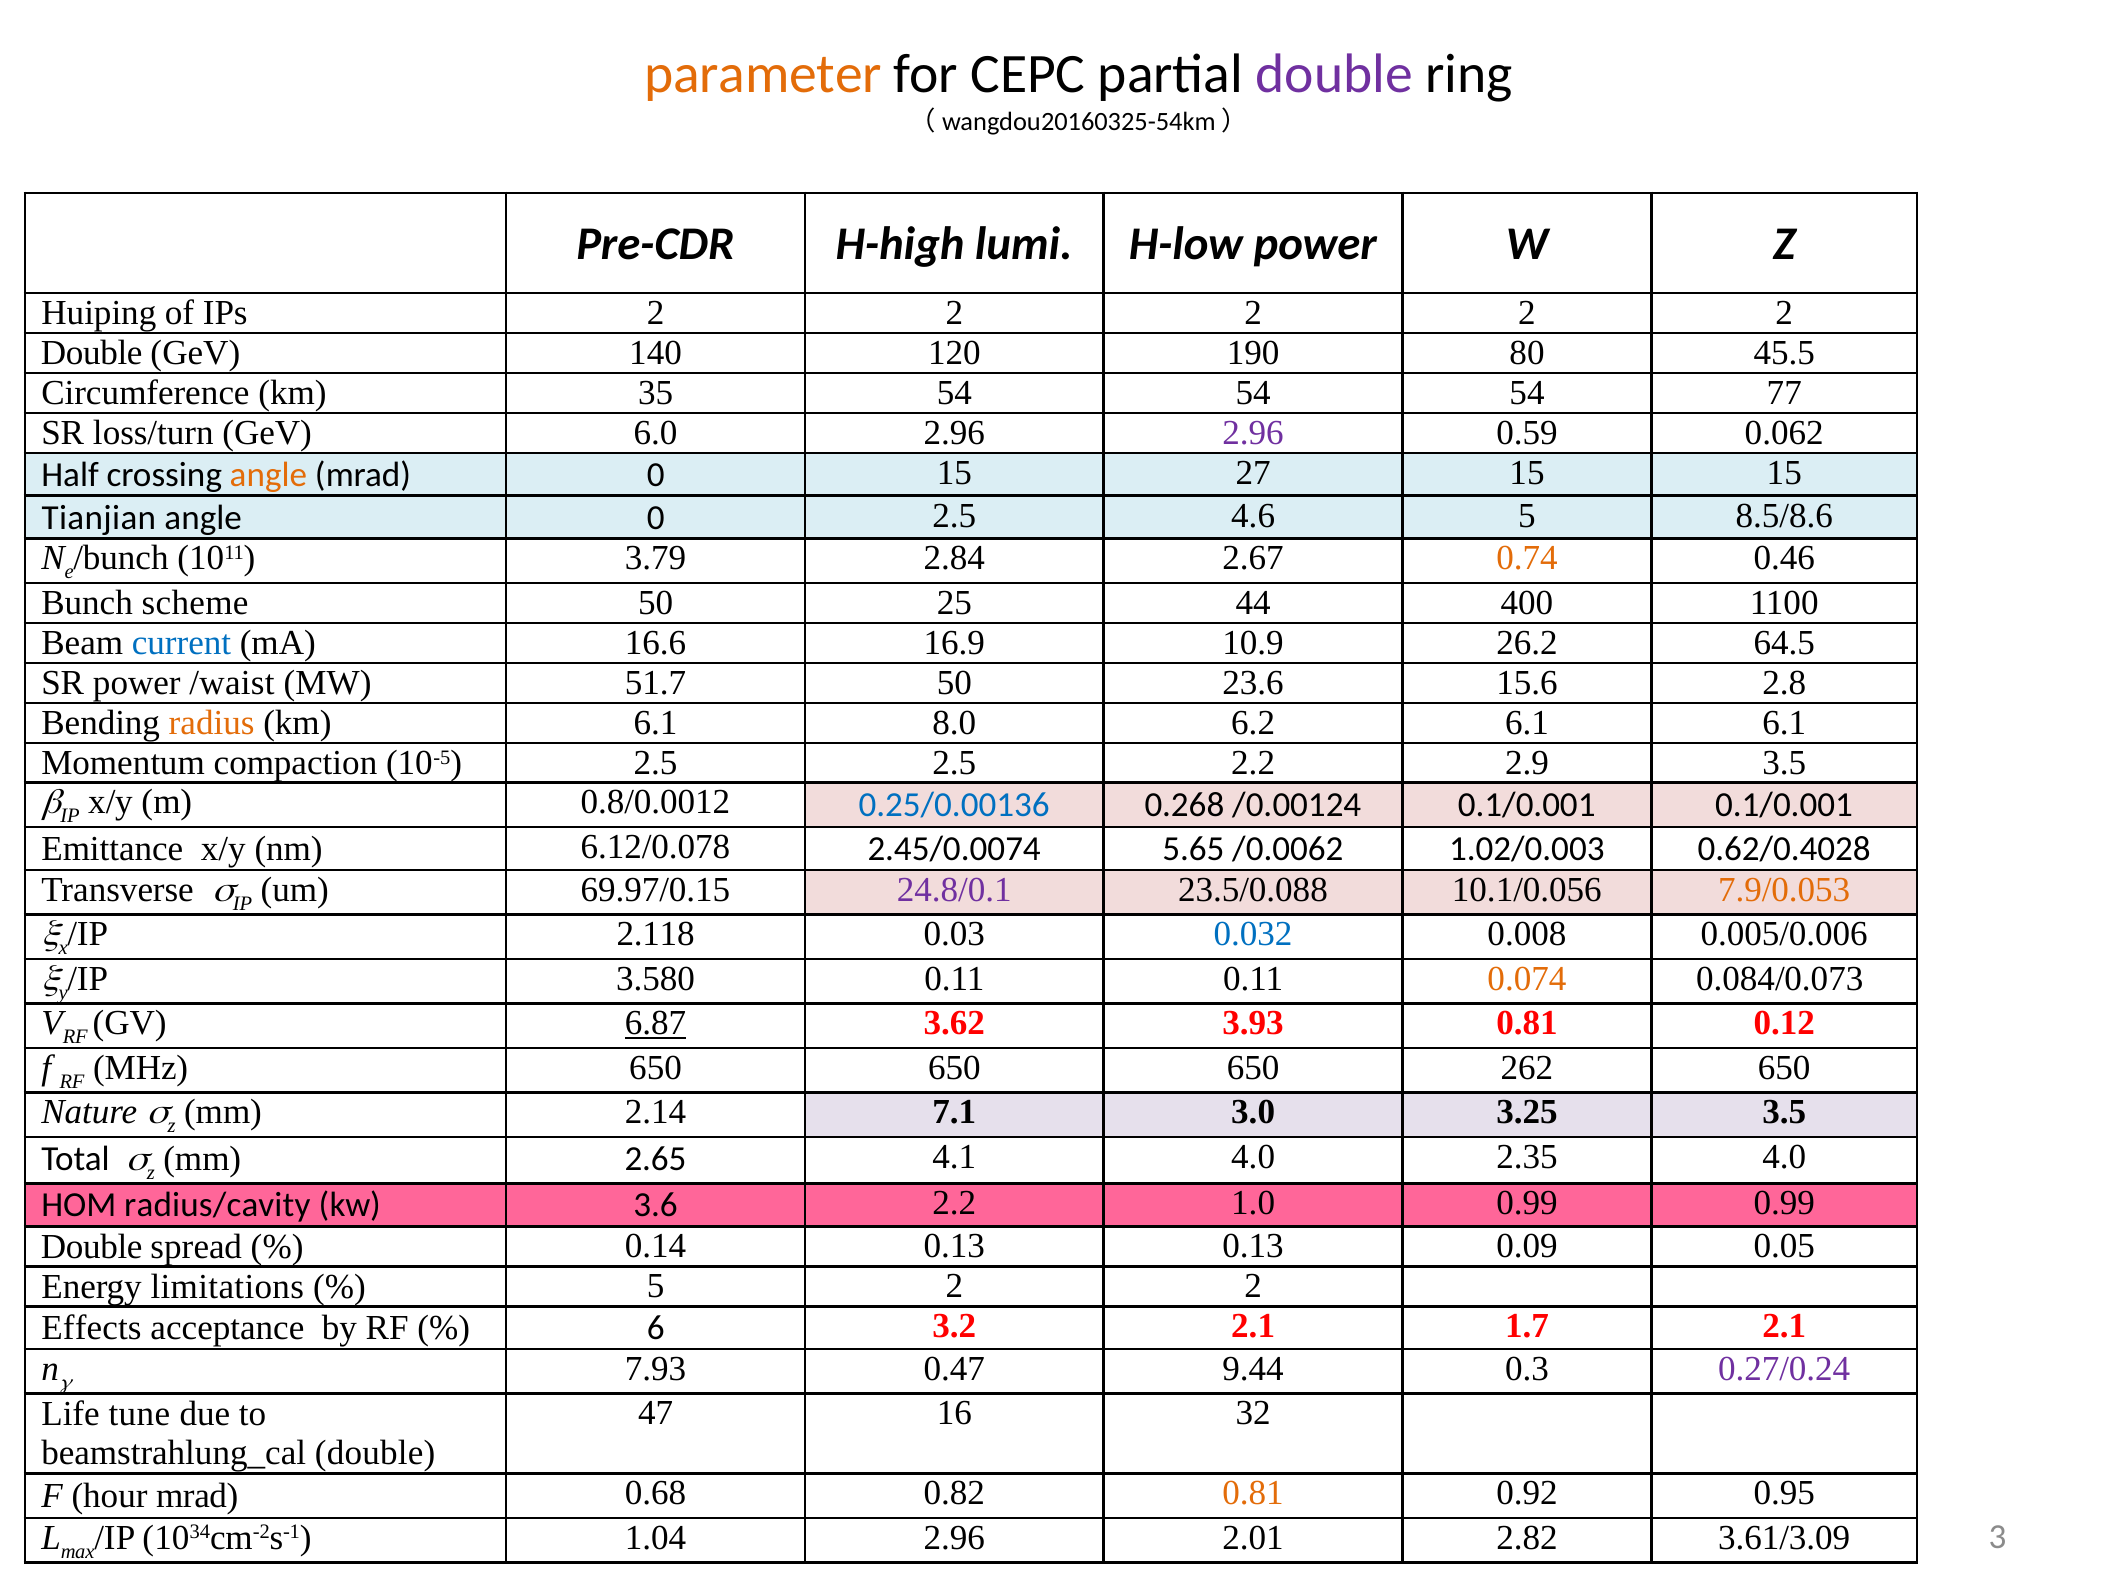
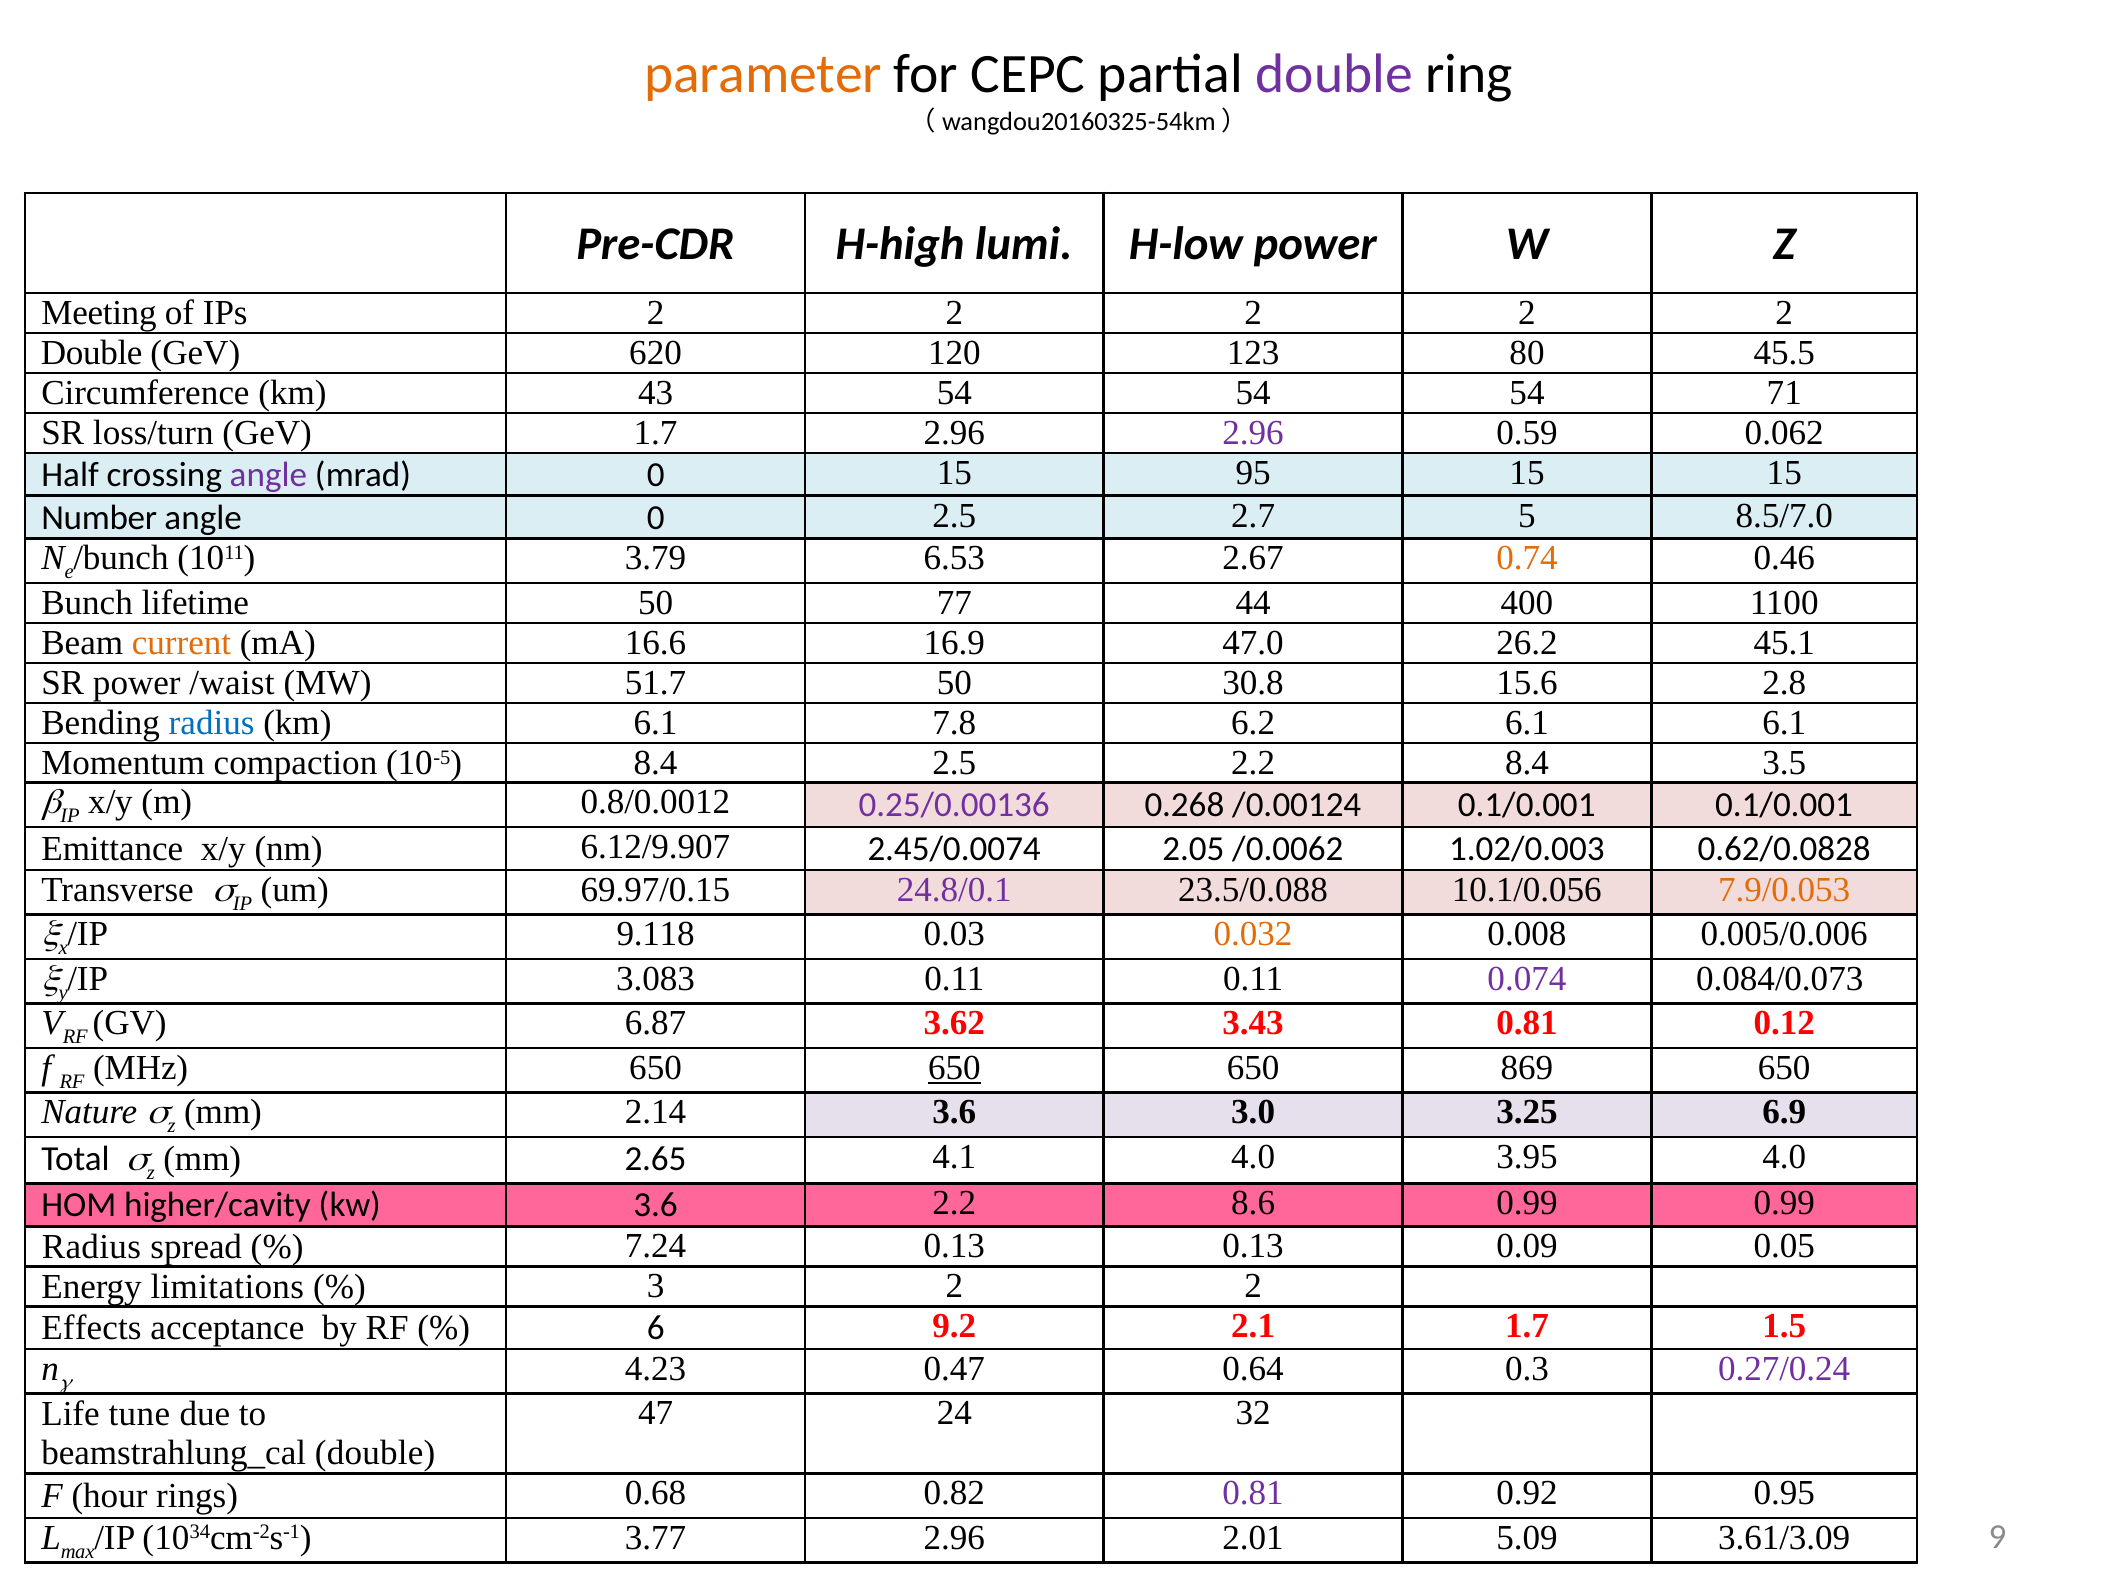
Huiping: Huiping -> Meeting
140: 140 -> 620
190: 190 -> 123
35: 35 -> 43
77: 77 -> 71
GeV 6.0: 6.0 -> 1.7
angle at (268, 475) colour: orange -> purple
27: 27 -> 95
Tianjian: Tianjian -> Number
4.6: 4.6 -> 2.7
8.5/8.6: 8.5/8.6 -> 8.5/7.0
2.84: 2.84 -> 6.53
scheme: scheme -> lifetime
25: 25 -> 77
current colour: blue -> orange
10.9: 10.9 -> 47.0
64.5: 64.5 -> 45.1
23.6: 23.6 -> 30.8
radius at (212, 723) colour: orange -> blue
8.0: 8.0 -> 7.8
10-5 2.5: 2.5 -> 8.4
2.2 2.9: 2.9 -> 8.4
0.25/0.00136 colour: blue -> purple
6.12/0.078: 6.12/0.078 -> 6.12/9.907
5.65: 5.65 -> 2.05
0.62/0.4028: 0.62/0.4028 -> 0.62/0.0828
2.118: 2.118 -> 9.118
0.032 colour: blue -> orange
3.580: 3.580 -> 3.083
0.074 colour: orange -> purple
6.87 underline: present -> none
3.93: 3.93 -> 3.43
650 at (954, 1068) underline: none -> present
262: 262 -> 869
2.14 7.1: 7.1 -> 3.6
3.25 3.5: 3.5 -> 6.9
2.35: 2.35 -> 3.95
radius/cavity: radius/cavity -> higher/cavity
1.0: 1.0 -> 8.6
Double at (92, 1247): Double -> Radius
0.14: 0.14 -> 7.24
5 at (656, 1286): 5 -> 3
3.2: 3.2 -> 9.2
1.7 2.1: 2.1 -> 1.5
7.93: 7.93 -> 4.23
9.44: 9.44 -> 0.64
16: 16 -> 24
hour mrad: mrad -> rings
0.81 at (1253, 1493) colour: orange -> purple
1.04: 1.04 -> 3.77
2.82: 2.82 -> 5.09
3: 3 -> 9
